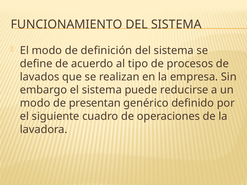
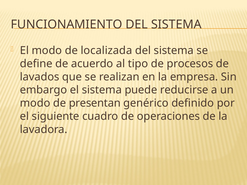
definición: definición -> localizada
